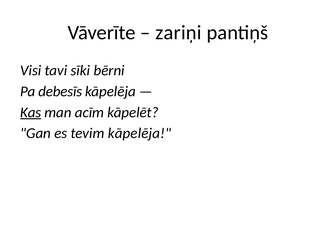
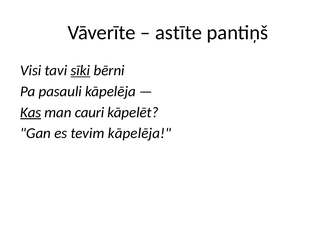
zariņi: zariņi -> astīte
sīki underline: none -> present
debesīs: debesīs -> pasauli
acīm: acīm -> cauri
